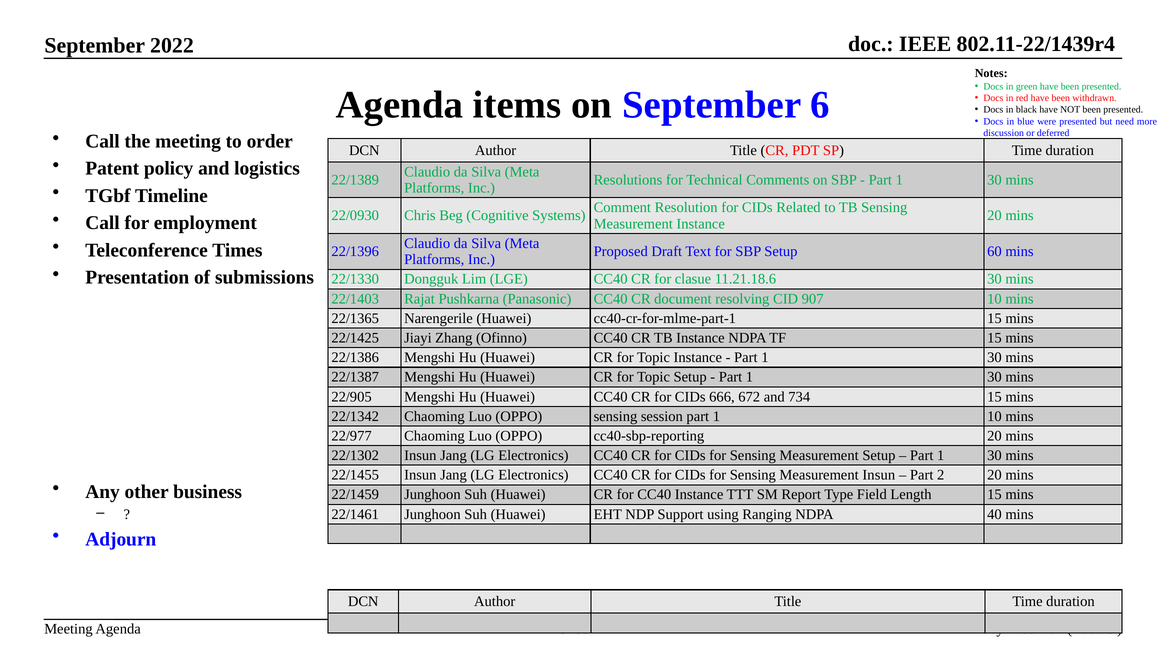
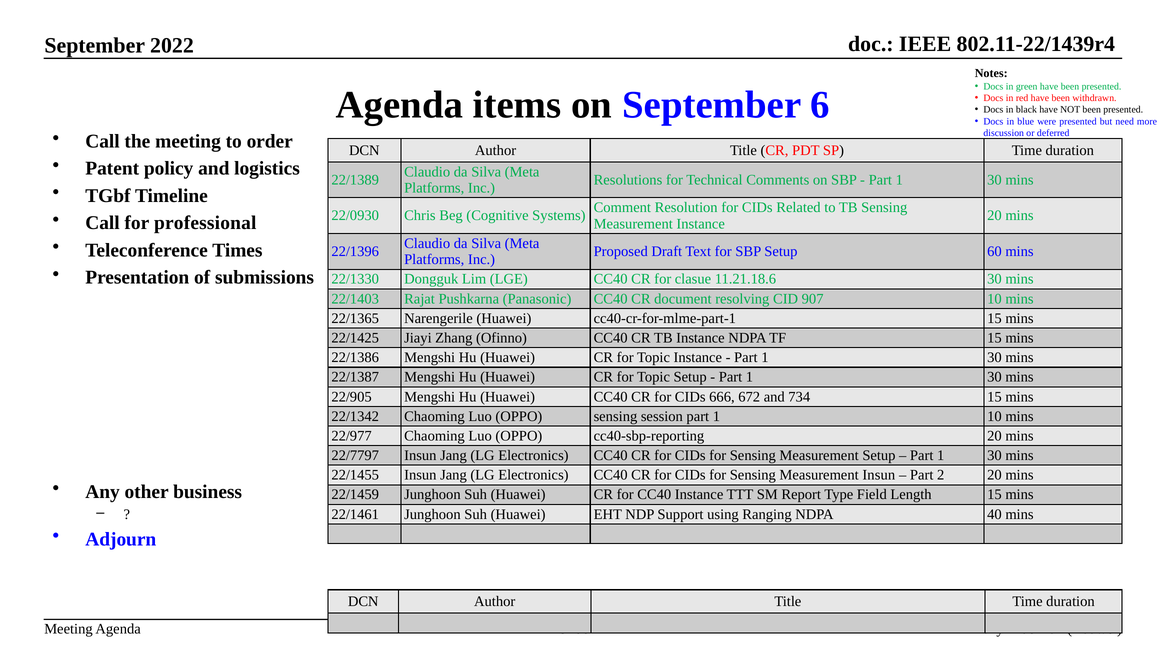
employment: employment -> professional
22/1302: 22/1302 -> 22/7797
